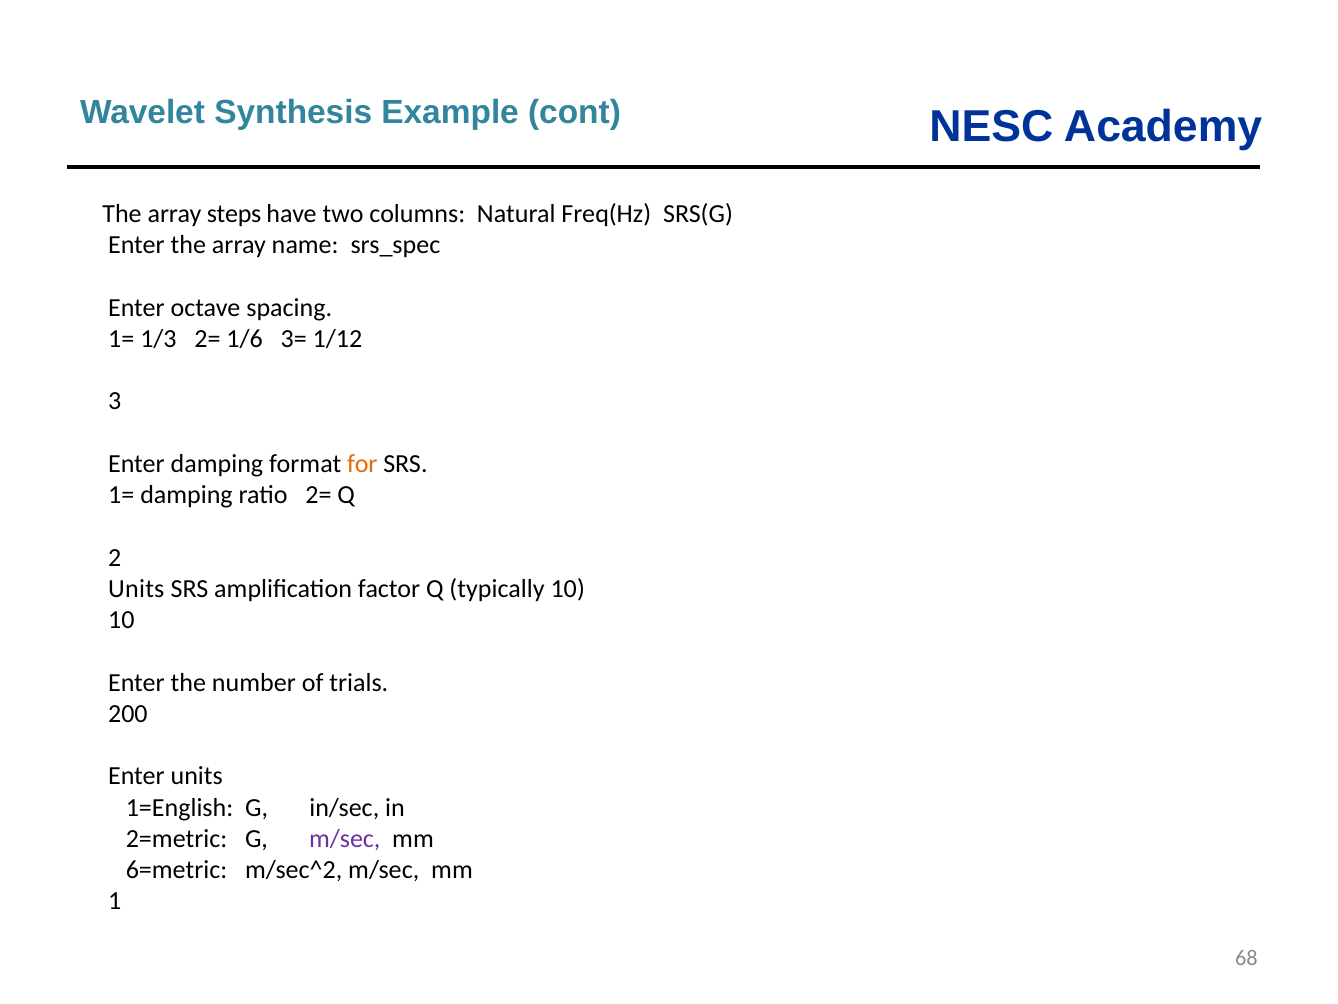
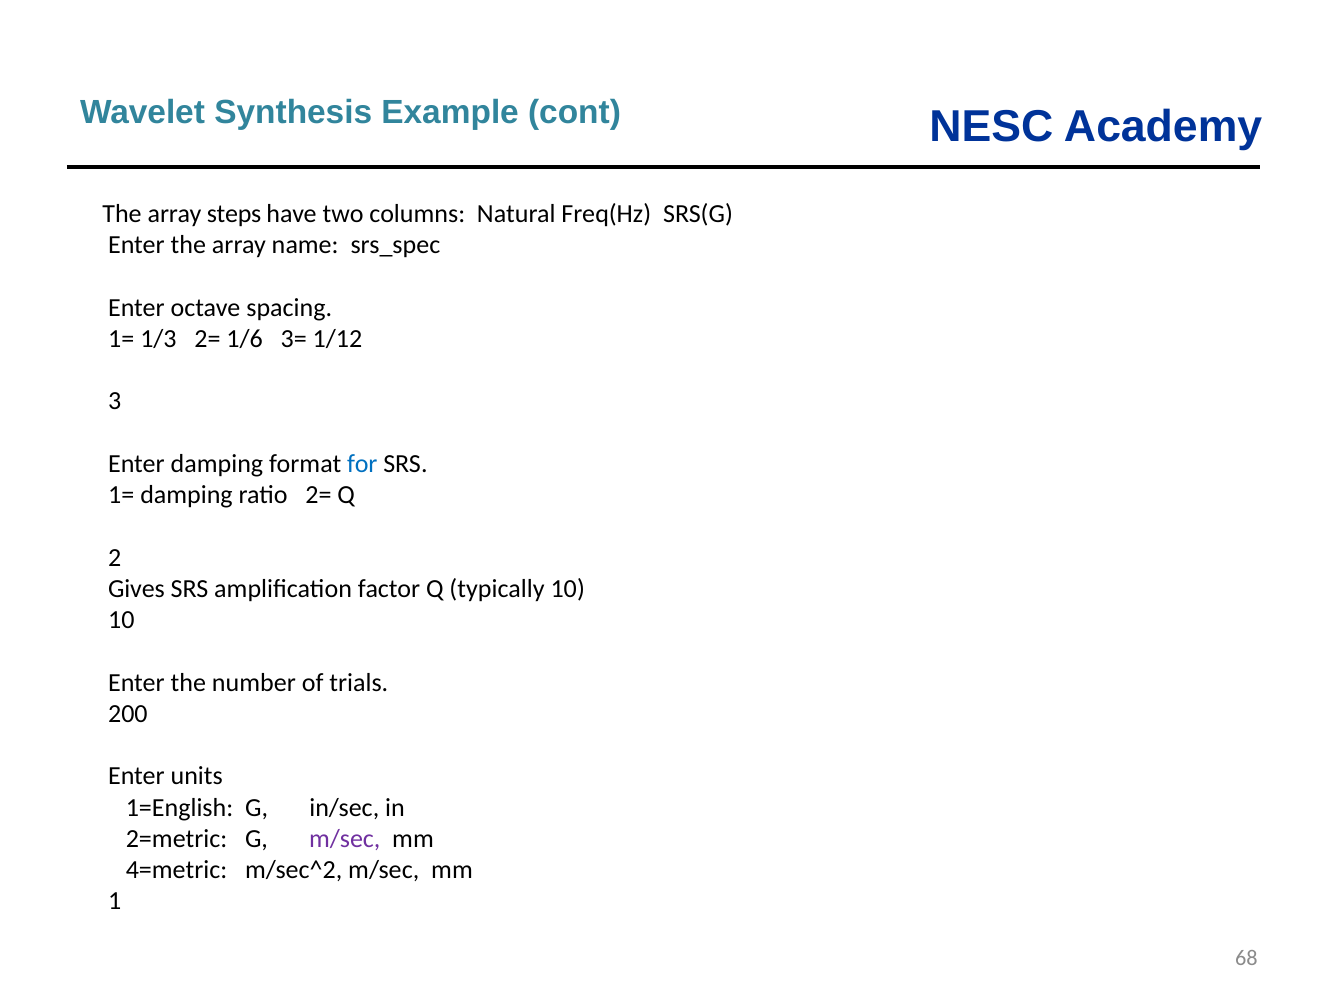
for colour: orange -> blue
Units at (136, 588): Units -> Gives
6=metric: 6=metric -> 4=metric
